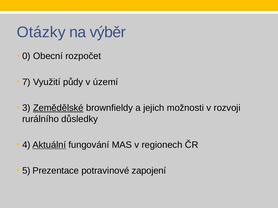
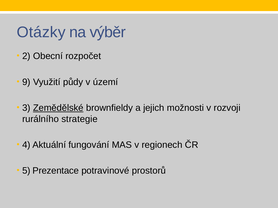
0: 0 -> 2
7: 7 -> 9
důsledky: důsledky -> strategie
Aktuální underline: present -> none
zapojení: zapojení -> prostorů
